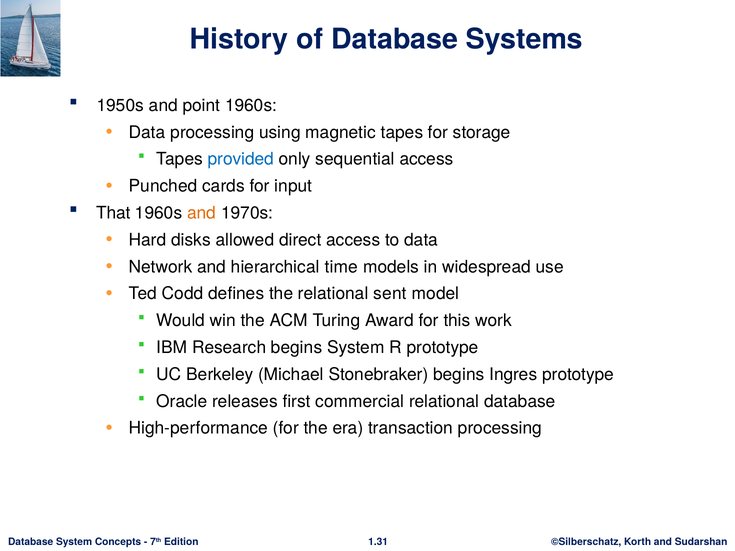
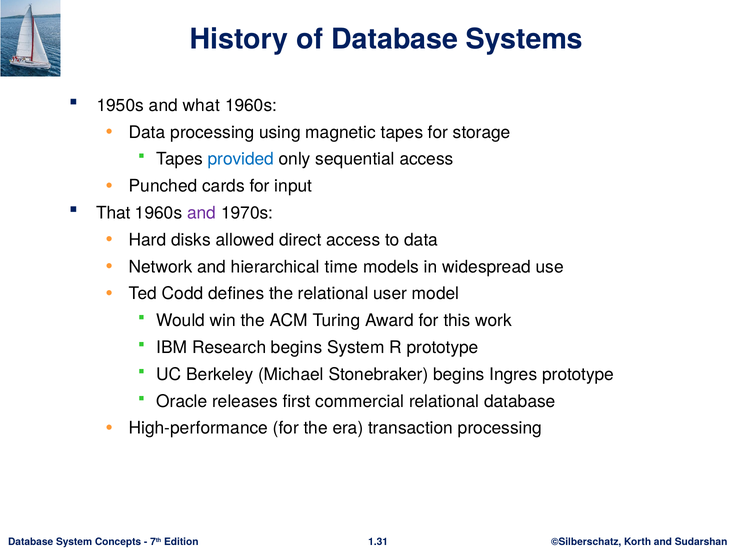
point: point -> what
and at (202, 213) colour: orange -> purple
sent: sent -> user
